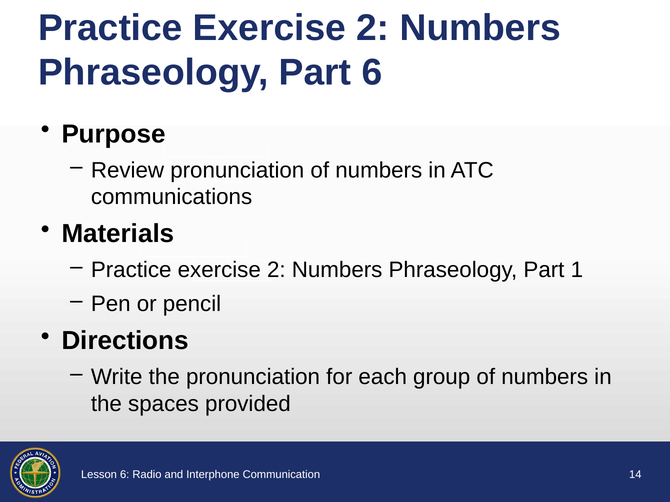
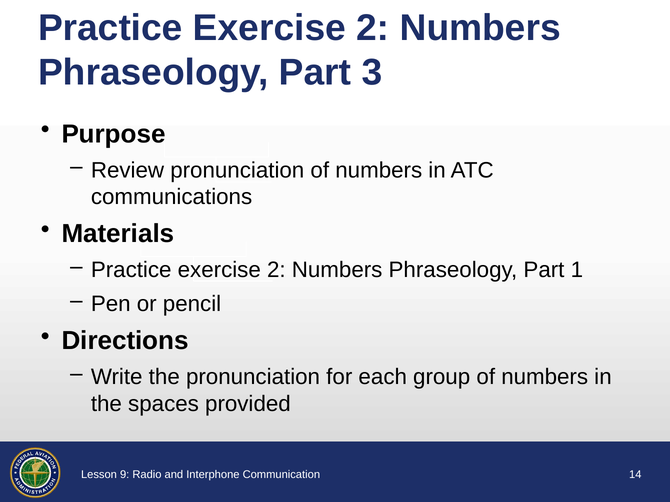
Part 6: 6 -> 3
6 at (125, 475): 6 -> 9
